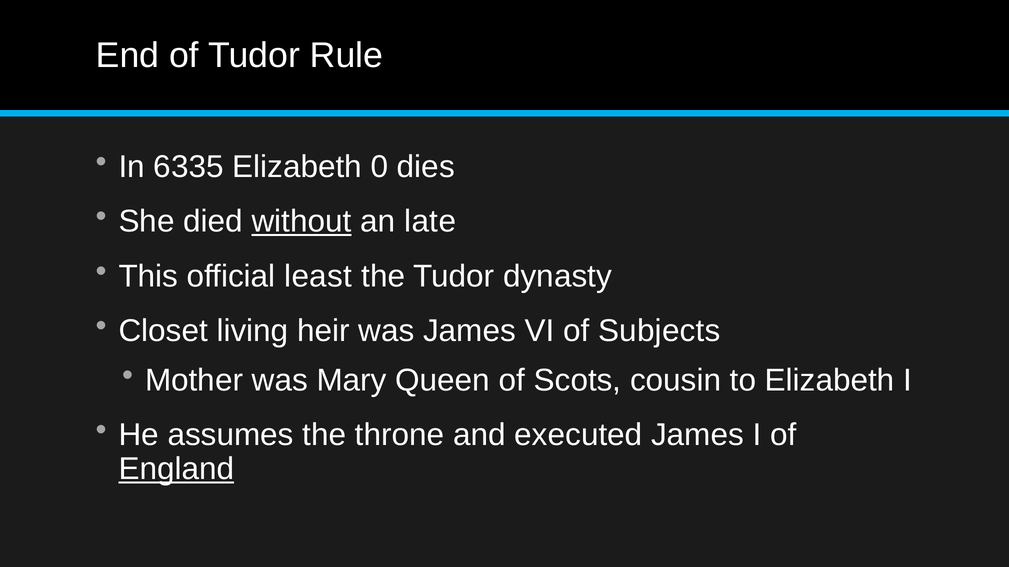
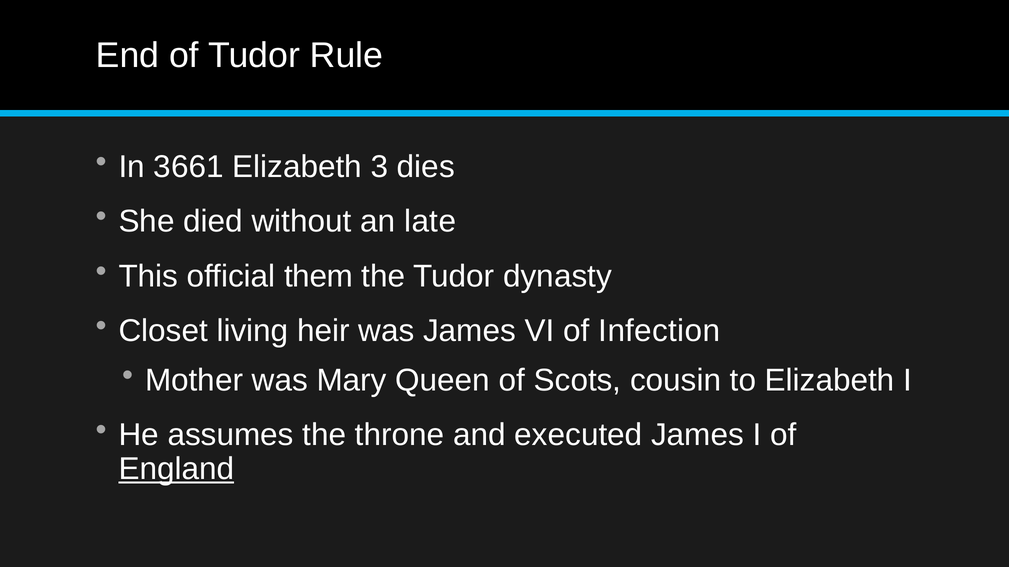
6335: 6335 -> 3661
0: 0 -> 3
without underline: present -> none
least: least -> them
Subjects: Subjects -> Infection
